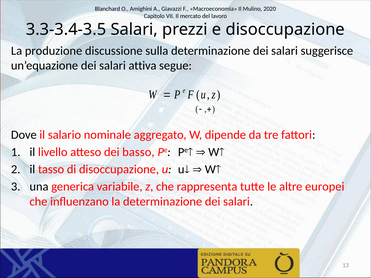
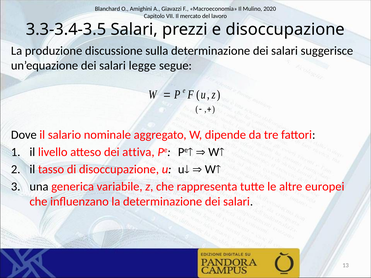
attiva: attiva -> legge
basso: basso -> attiva
